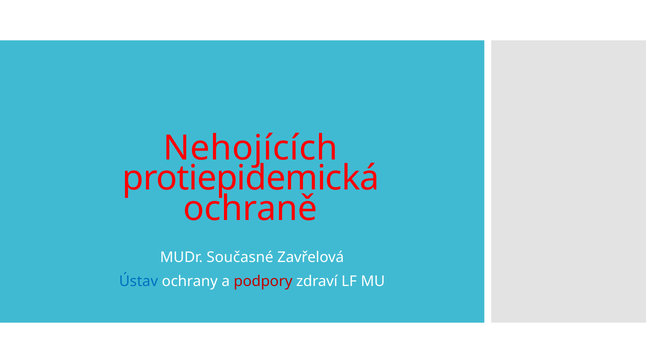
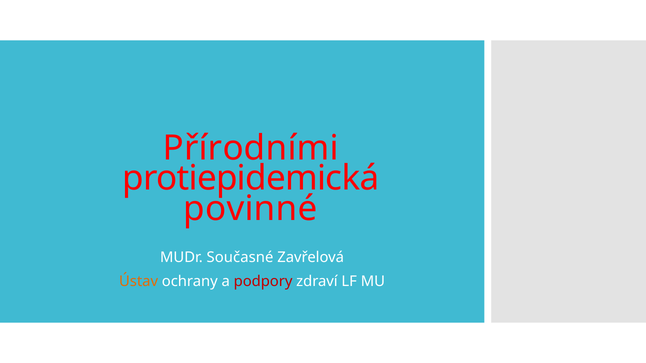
Nehojících: Nehojících -> Přírodními
ochraně: ochraně -> povinné
Ústav colour: blue -> orange
